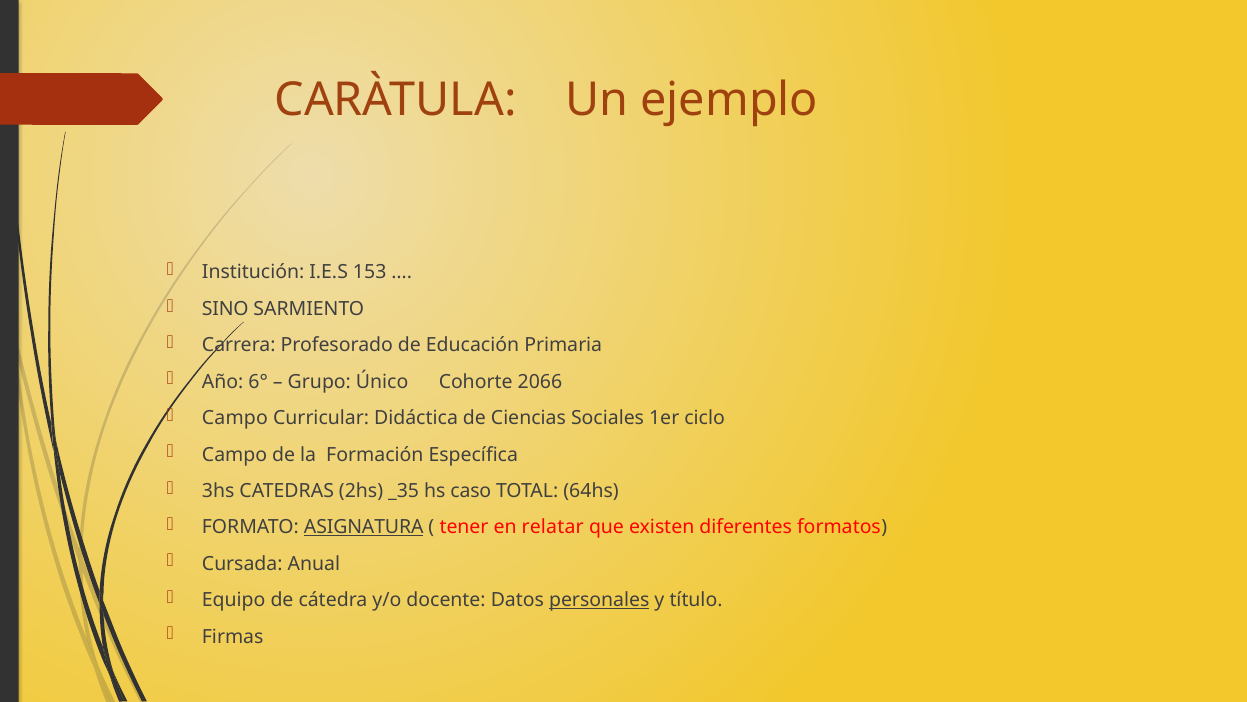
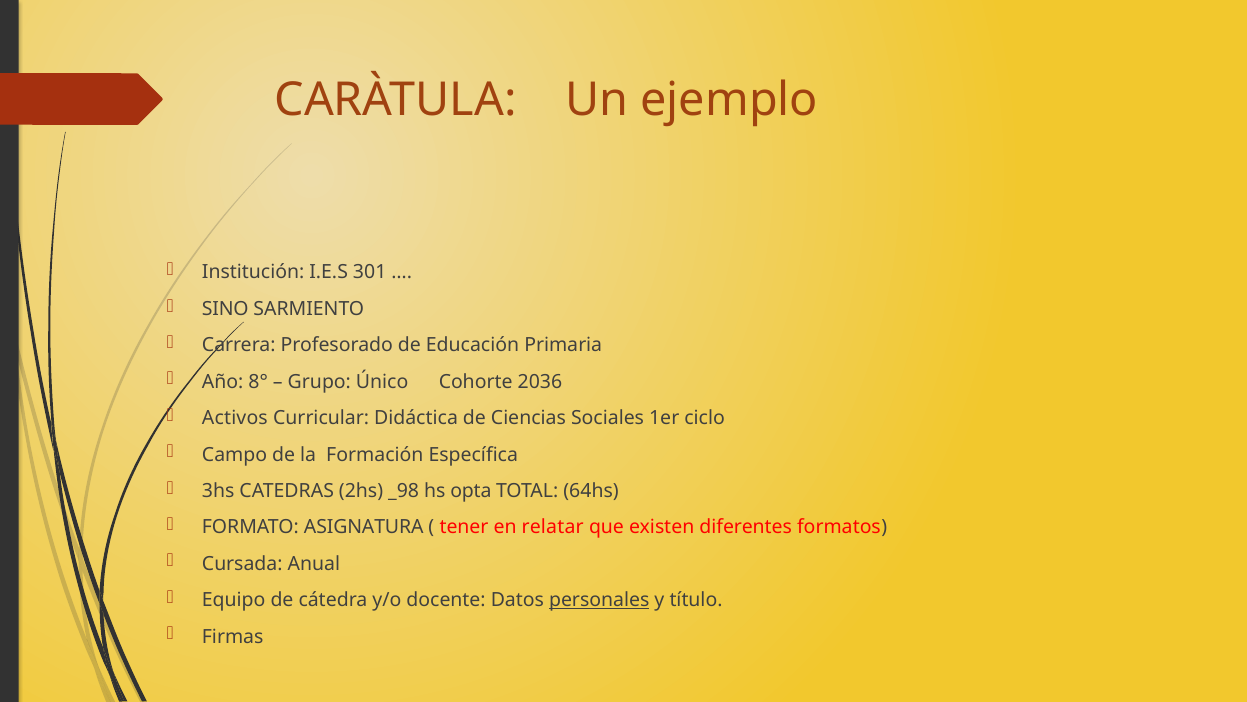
153: 153 -> 301
6°: 6° -> 8°
2066: 2066 -> 2036
Campo at (235, 418): Campo -> Activos
_35: _35 -> _98
caso: caso -> opta
ASIGNATURA underline: present -> none
